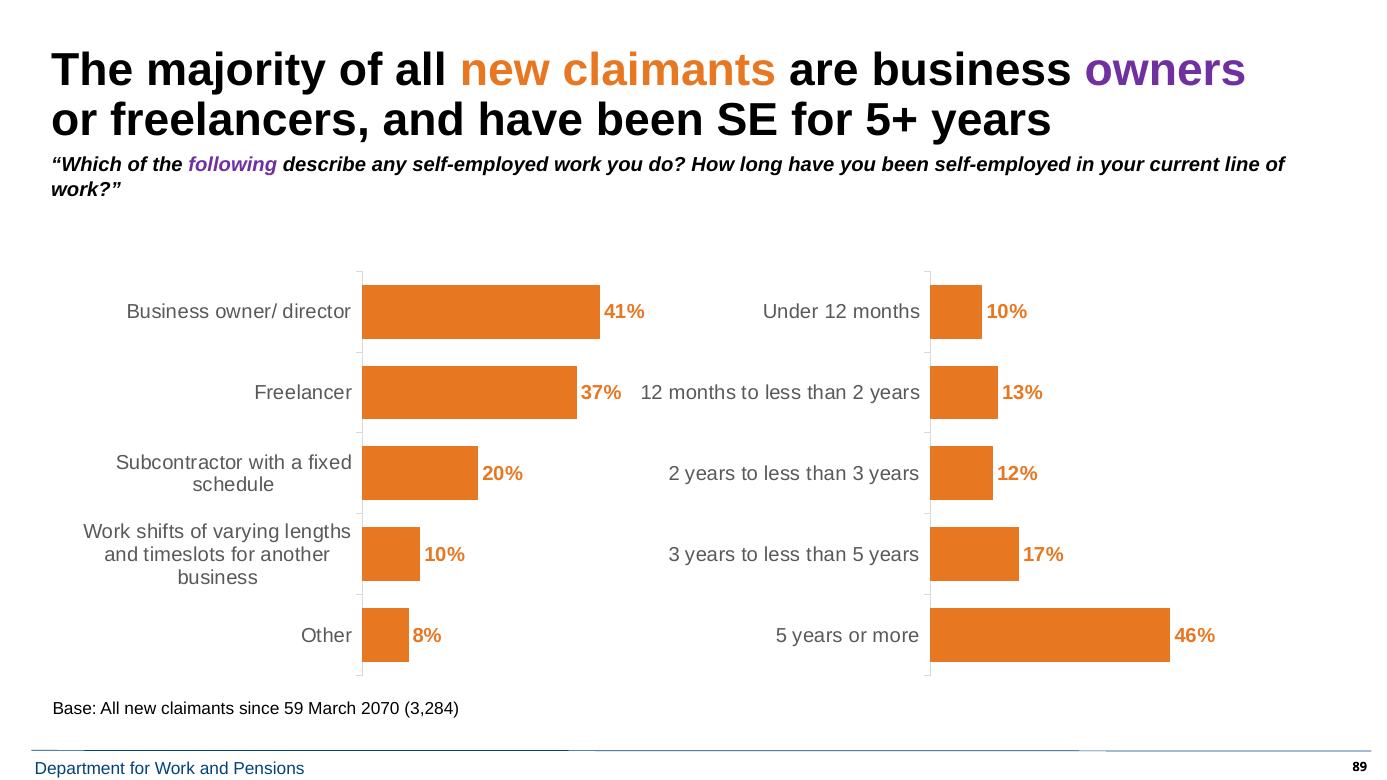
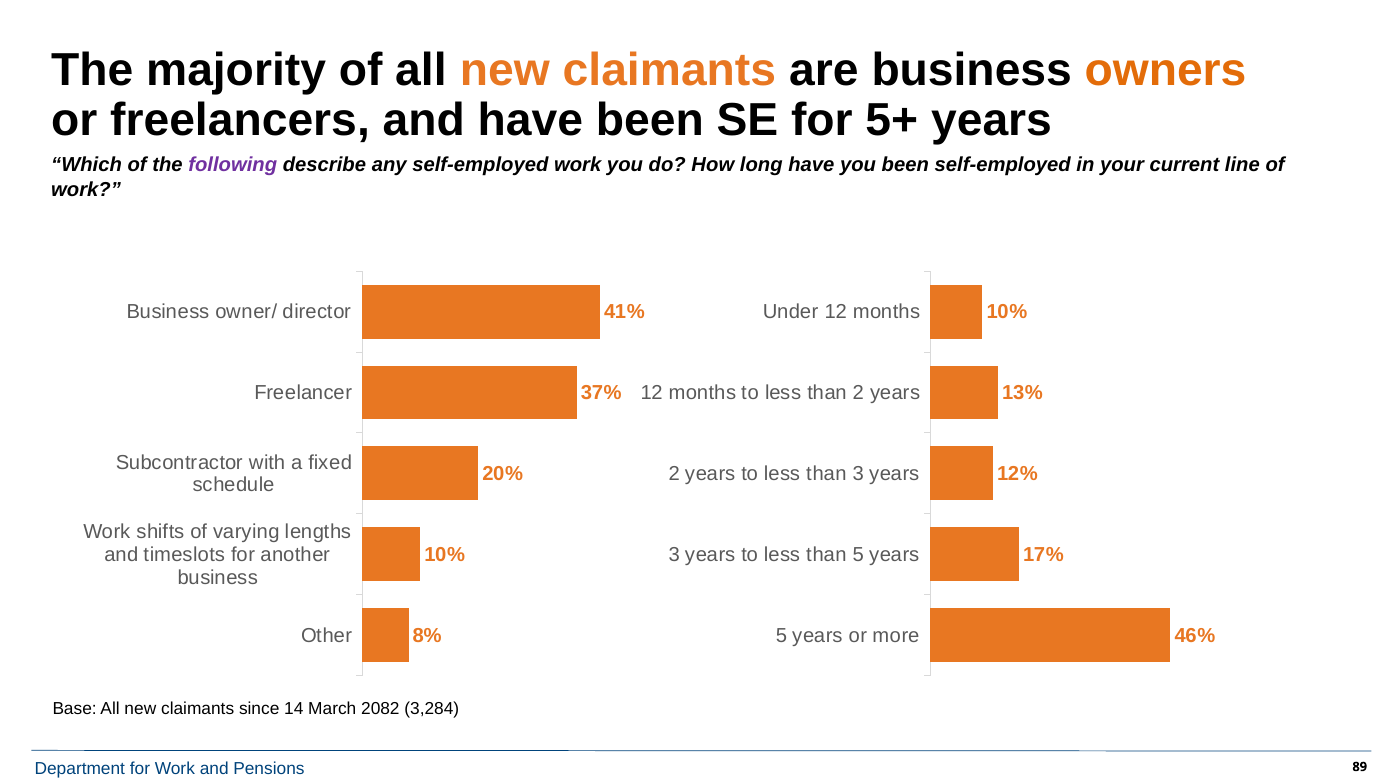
owners colour: purple -> orange
59: 59 -> 14
2070: 2070 -> 2082
